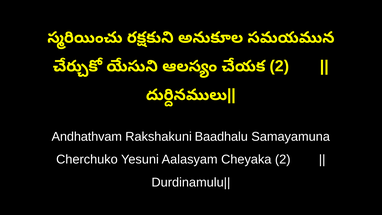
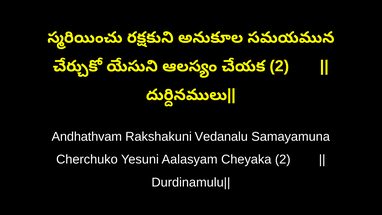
Baadhalu: Baadhalu -> Vedanalu
